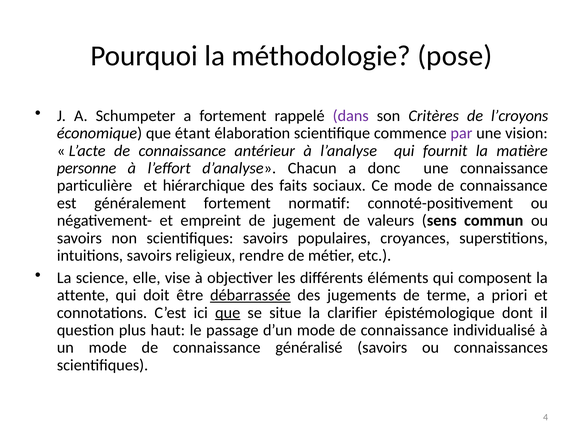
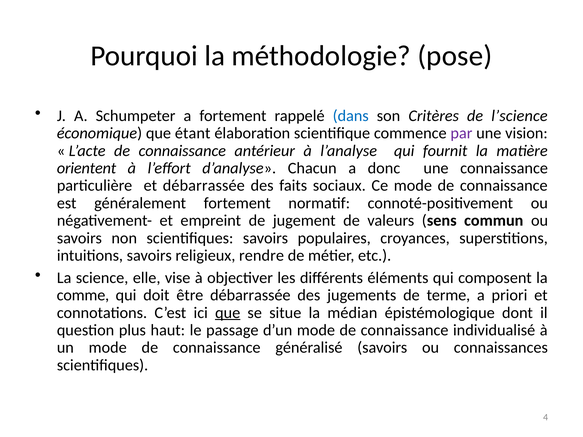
dans colour: purple -> blue
l’croyons: l’croyons -> l’science
personne: personne -> orientent
et hiérarchique: hiérarchique -> débarrassée
attente: attente -> comme
débarrassée at (250, 295) underline: present -> none
clarifier: clarifier -> médian
